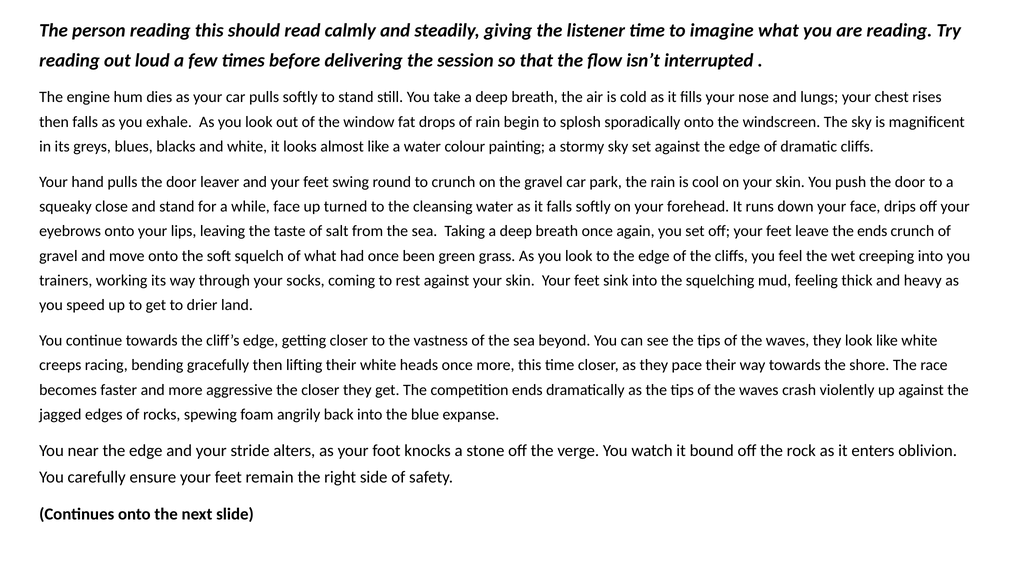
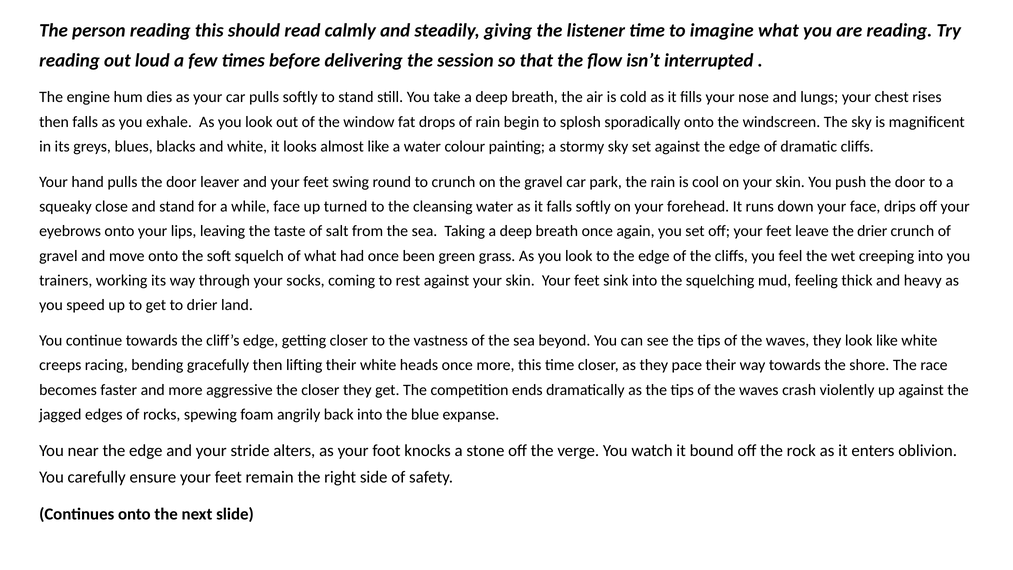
the ends: ends -> drier
